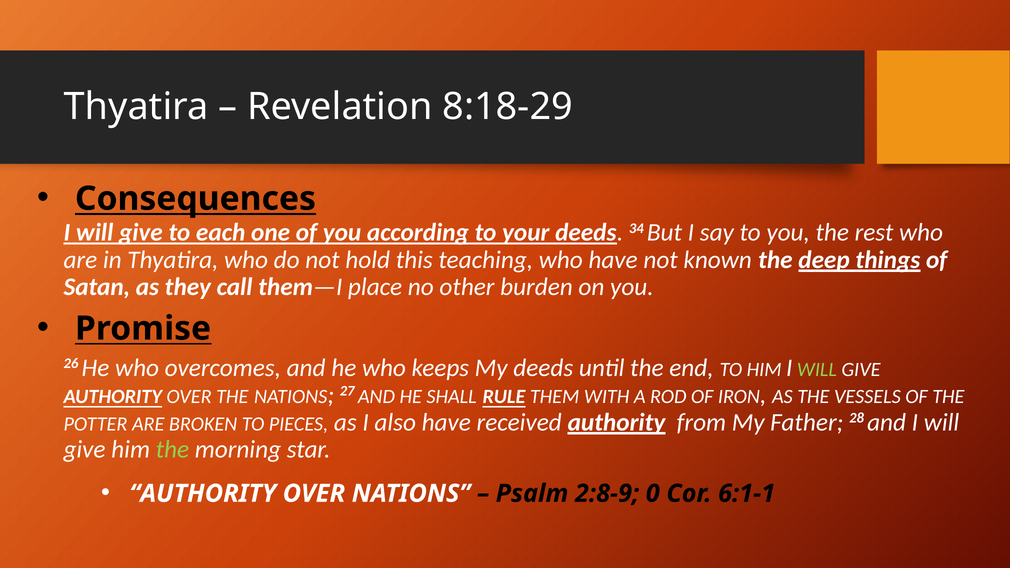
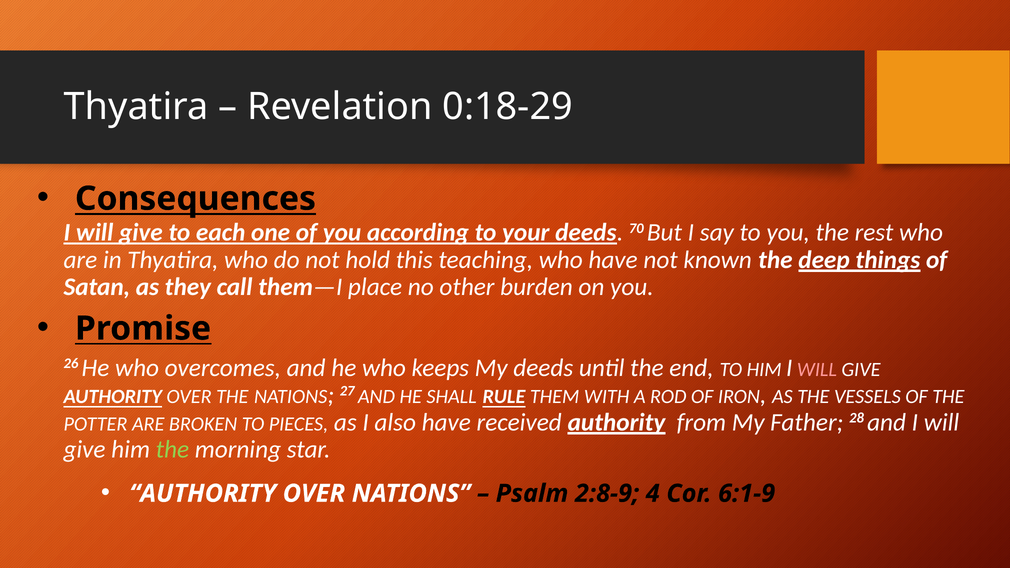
8:18-29: 8:18-29 -> 0:18-29
34: 34 -> 70
WILL at (817, 369) colour: light green -> pink
0: 0 -> 4
6:1-1: 6:1-1 -> 6:1-9
